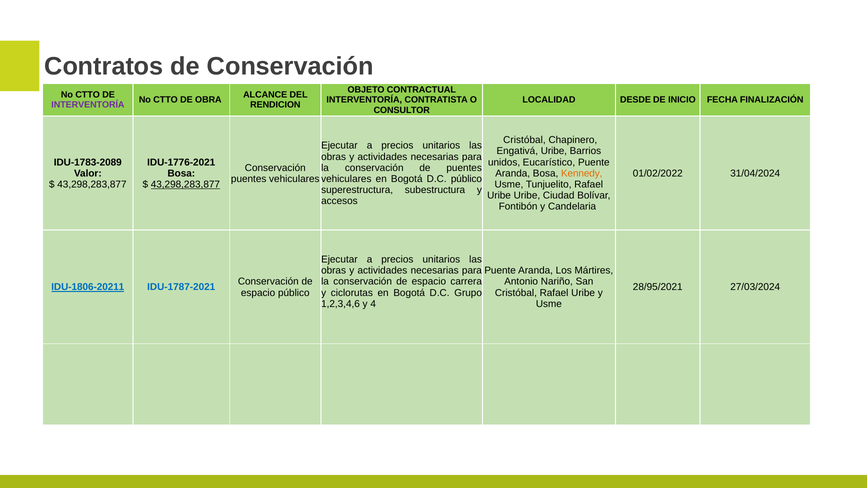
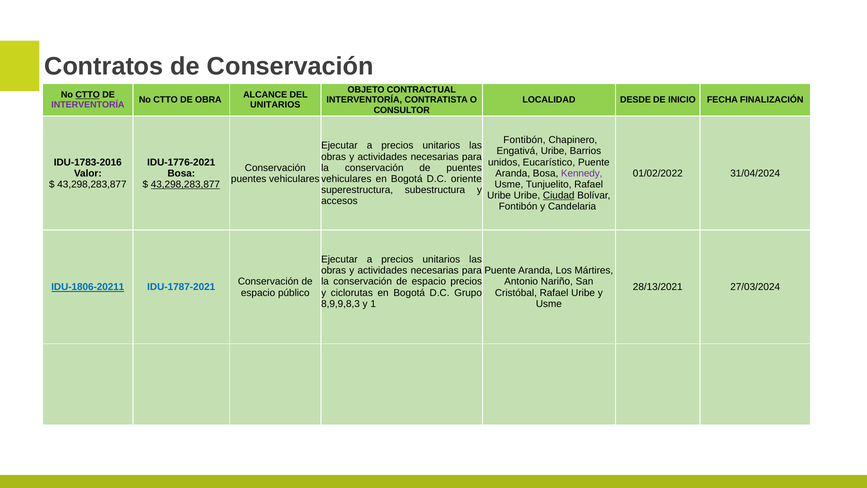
CTTO at (88, 95) underline: none -> present
RENDICION at (275, 105): RENDICION -> UNITARIOS
Cristóbal at (524, 140): Cristóbal -> Fontibón
IDU-1783-2089: IDU-1783-2089 -> IDU-1783-2016
Kennedy colour: orange -> purple
D.C público: público -> oriente
Ciudad underline: none -> present
espacio carrera: carrera -> precios
28/95/2021: 28/95/2021 -> 28/13/2021
1,2,3,4,6: 1,2,3,4,6 -> 8,9,9,8,3
4: 4 -> 1
